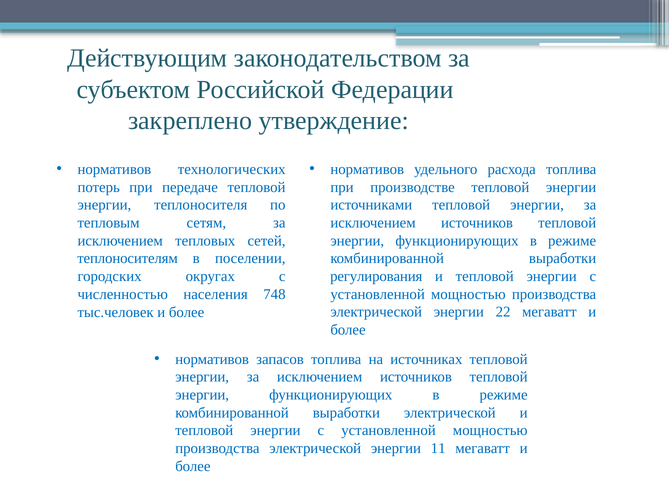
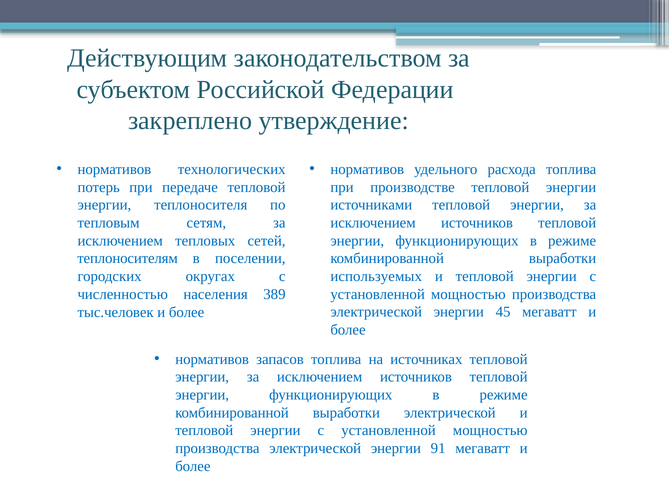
регулирования: регулирования -> используемых
748: 748 -> 389
22: 22 -> 45
11: 11 -> 91
